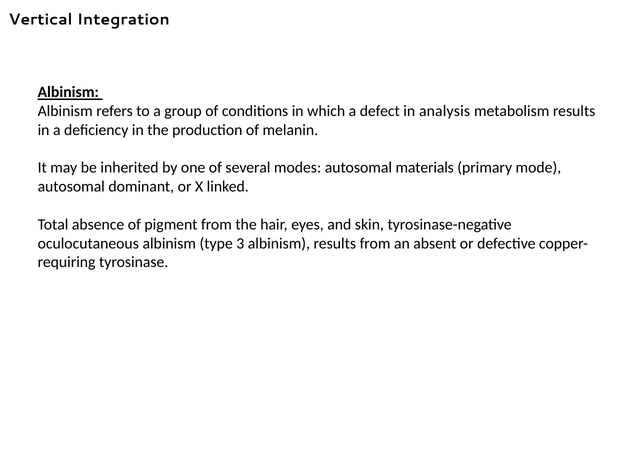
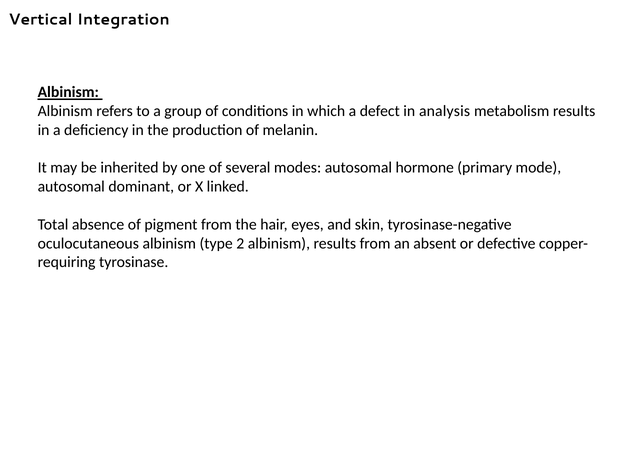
materials: materials -> hormone
3: 3 -> 2
